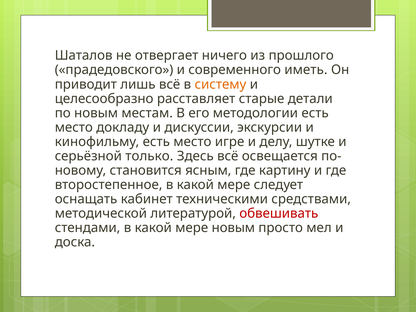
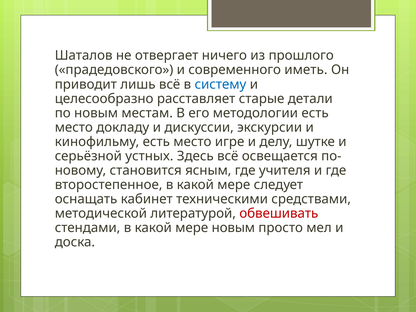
систему colour: orange -> blue
только: только -> устных
картину: картину -> учителя
